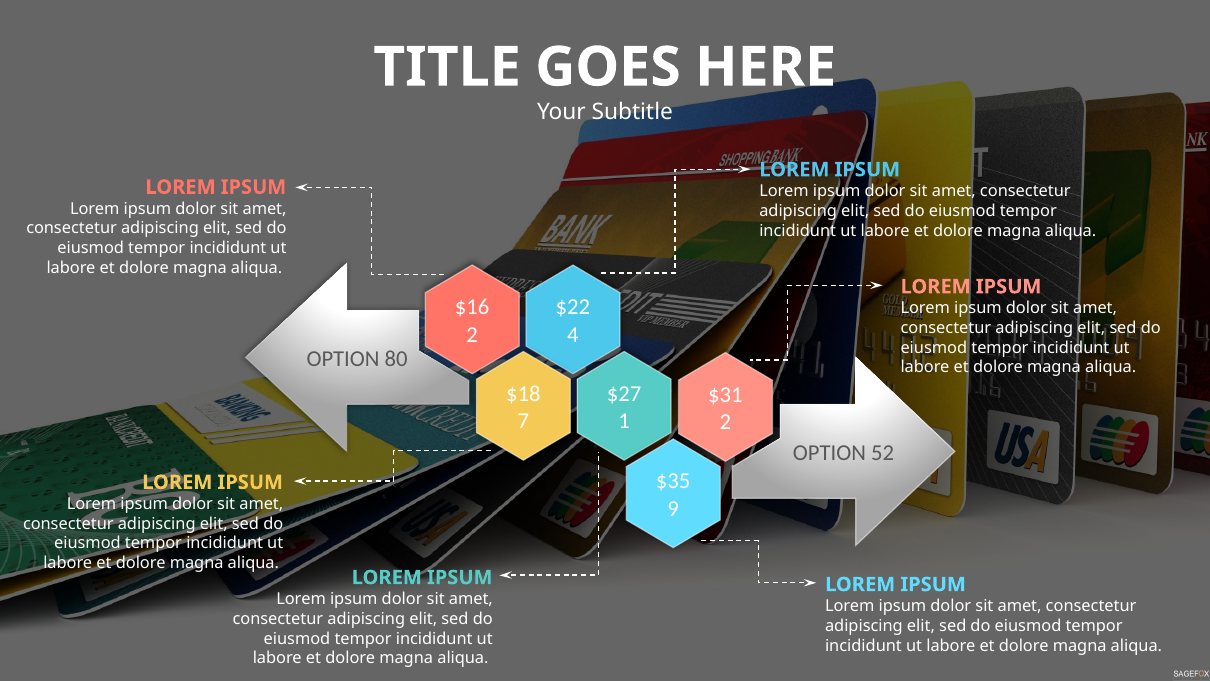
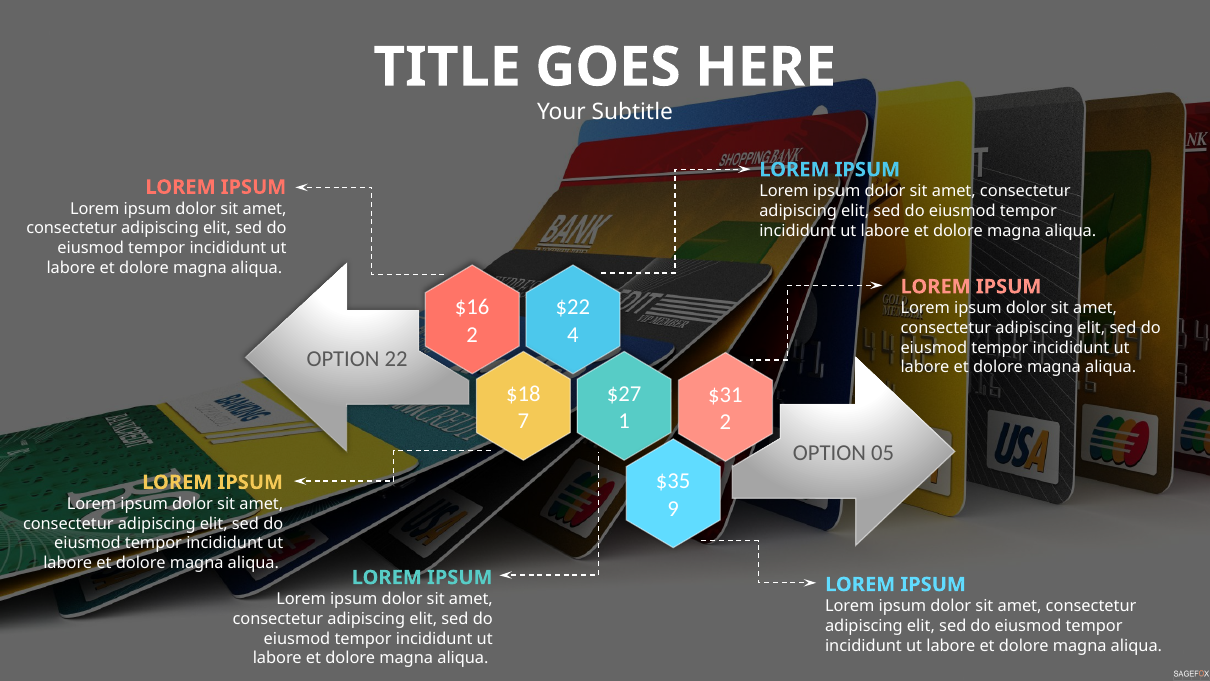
80: 80 -> 22
52: 52 -> 05
